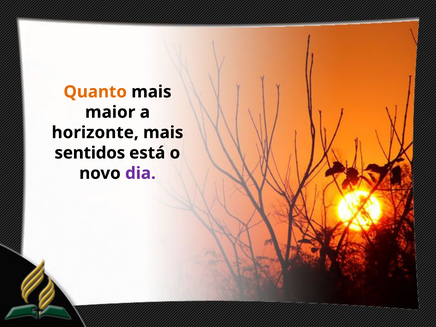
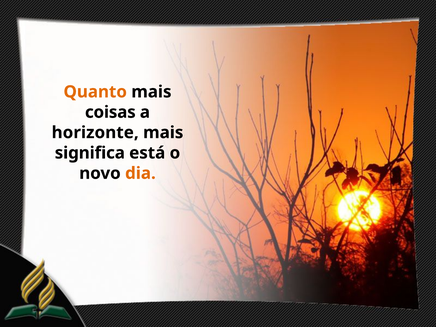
maior: maior -> coisas
sentidos: sentidos -> significa
dia colour: purple -> orange
